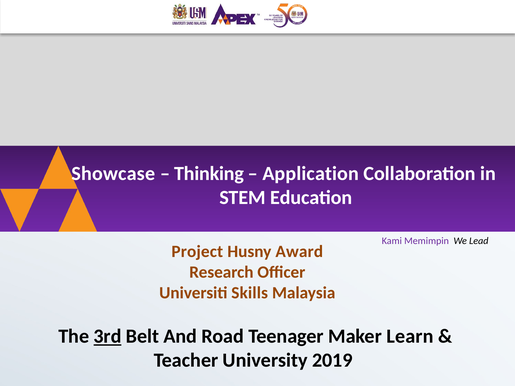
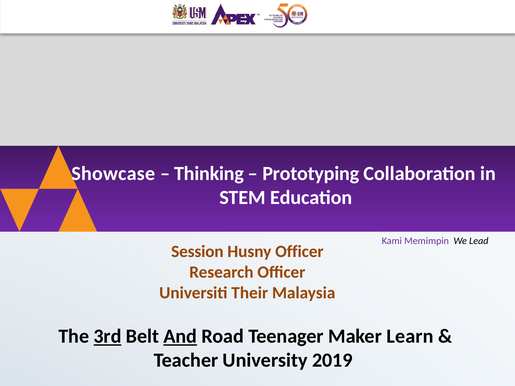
Application: Application -> Prototyping
Project: Project -> Session
Husny Award: Award -> Officer
Skills: Skills -> Their
And underline: none -> present
